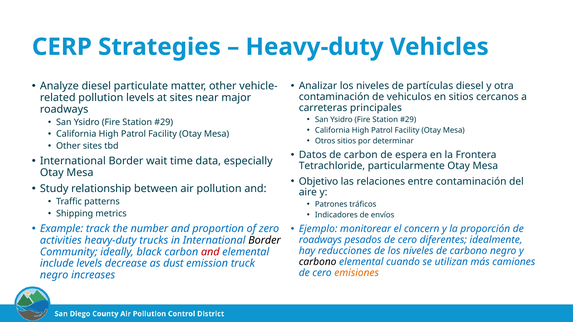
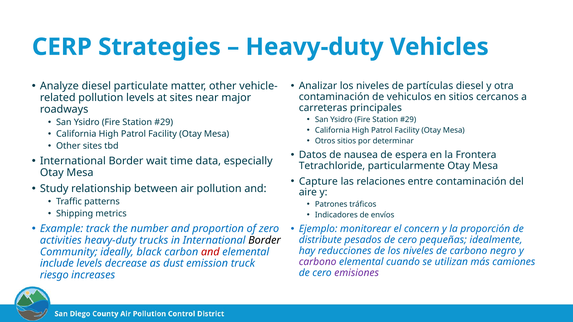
de carbon: carbon -> nausea
Objetivo: Objetivo -> Capture
roadways at (320, 240): roadways -> distribute
diferentes: diferentes -> pequeñas
carbono at (318, 262) colour: black -> purple
emisiones colour: orange -> purple
negro at (54, 275): negro -> riesgo
